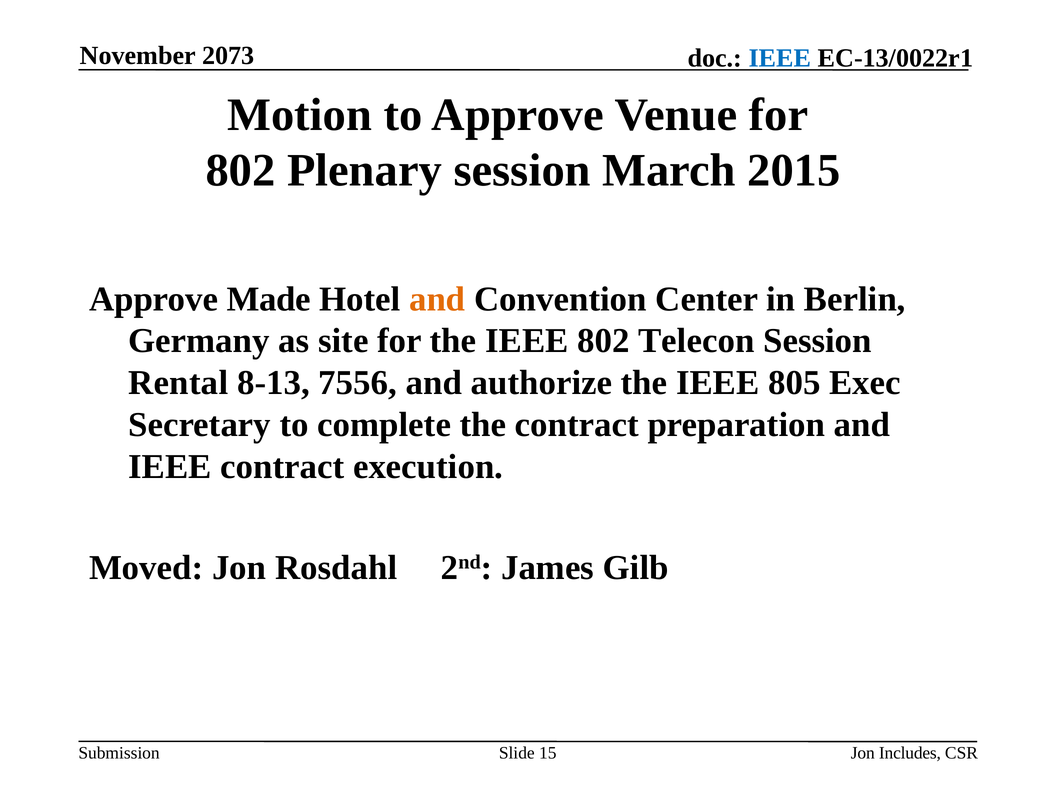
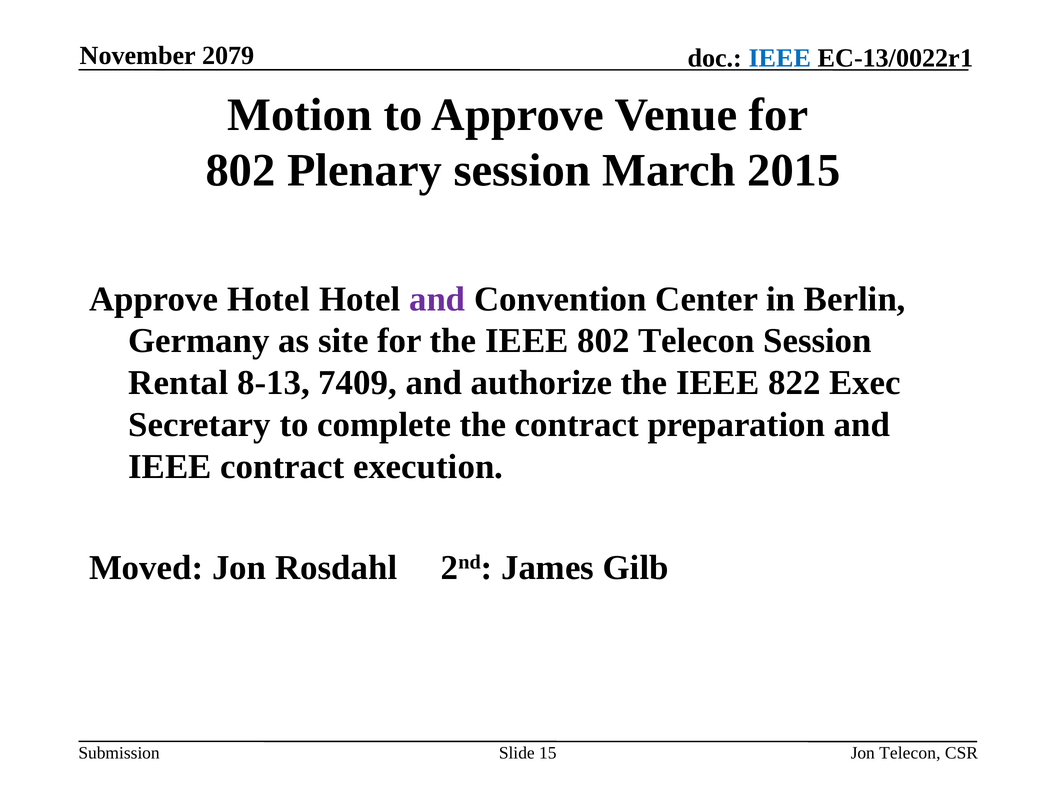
2073: 2073 -> 2079
Approve Made: Made -> Hotel
and at (437, 299) colour: orange -> purple
7556: 7556 -> 7409
805: 805 -> 822
Jon Includes: Includes -> Telecon
